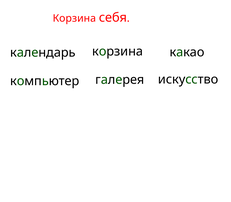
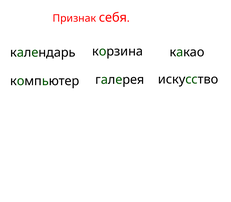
Корзина at (74, 18): Корзина -> Признак
